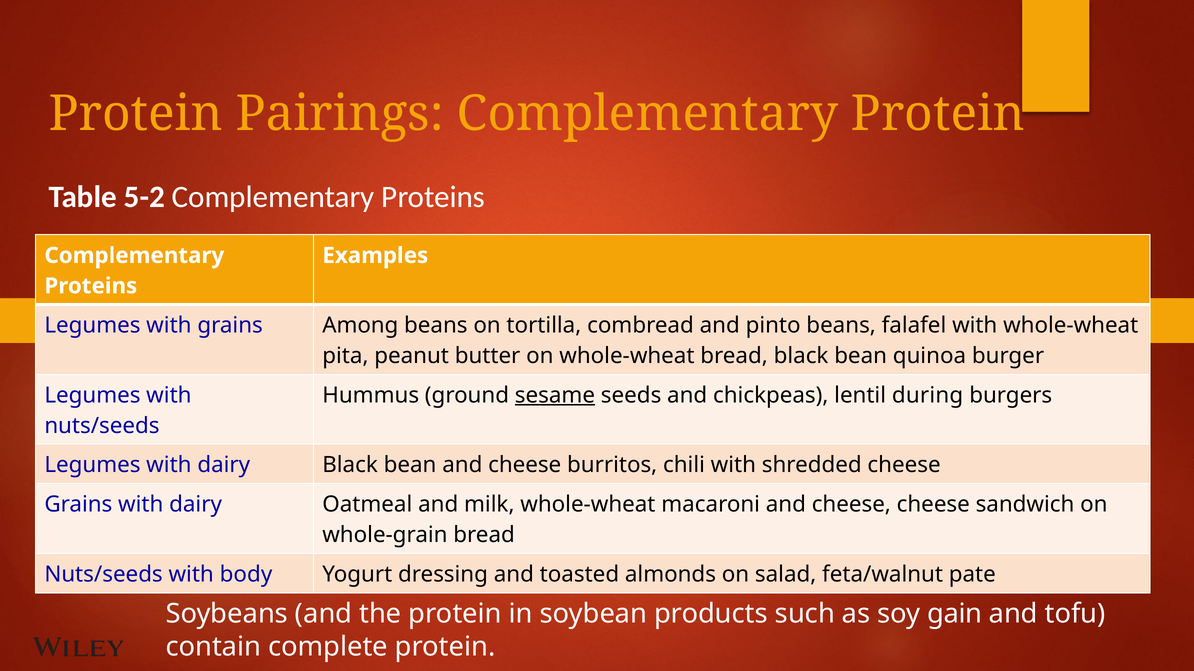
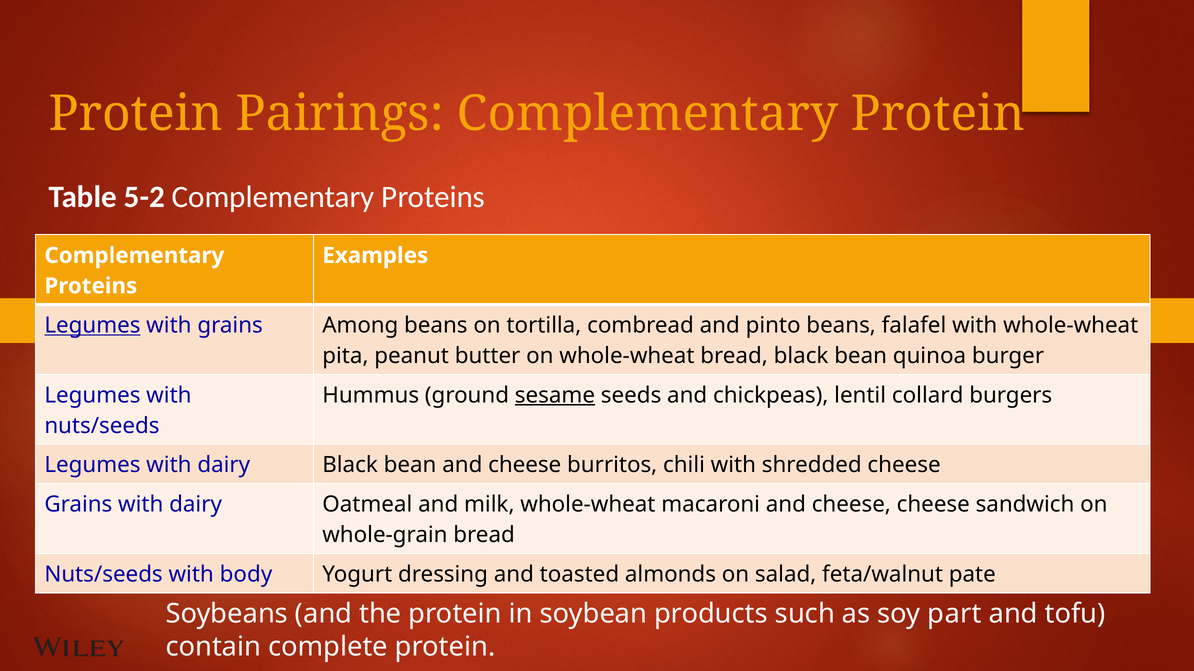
Legumes at (92, 326) underline: none -> present
during: during -> collard
gain: gain -> part
